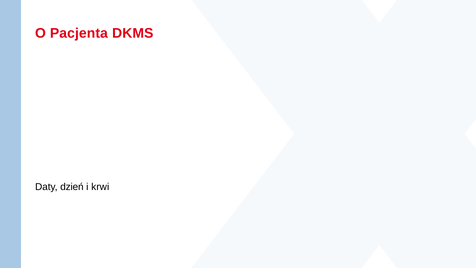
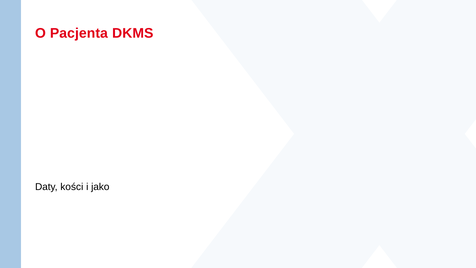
dzień: dzień -> kości
krwi: krwi -> jako
